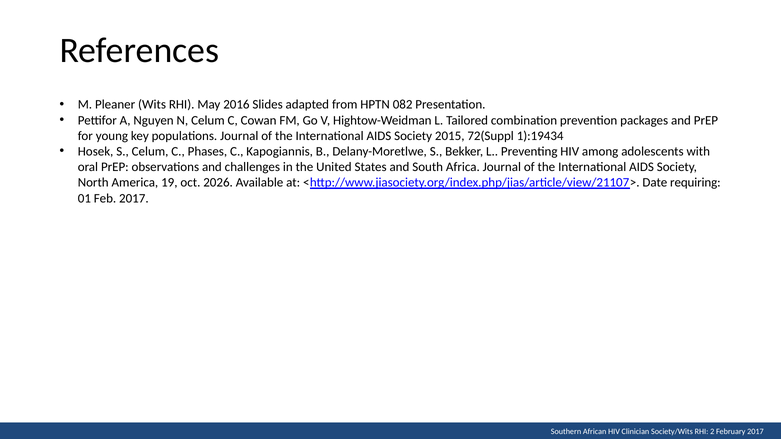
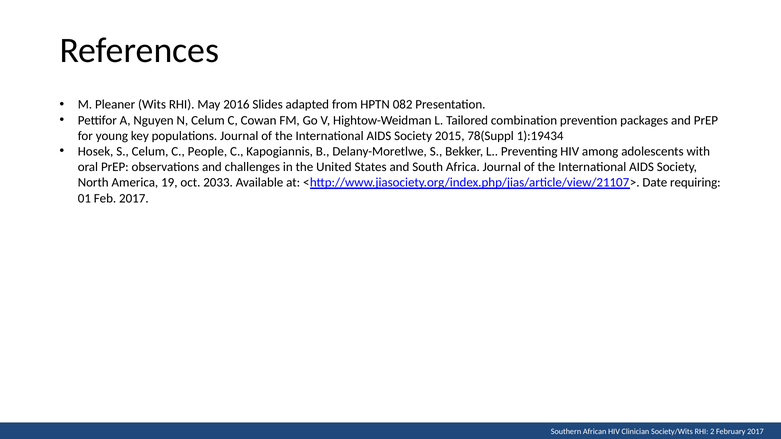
72(Suppl: 72(Suppl -> 78(Suppl
Phases: Phases -> People
2026: 2026 -> 2033
